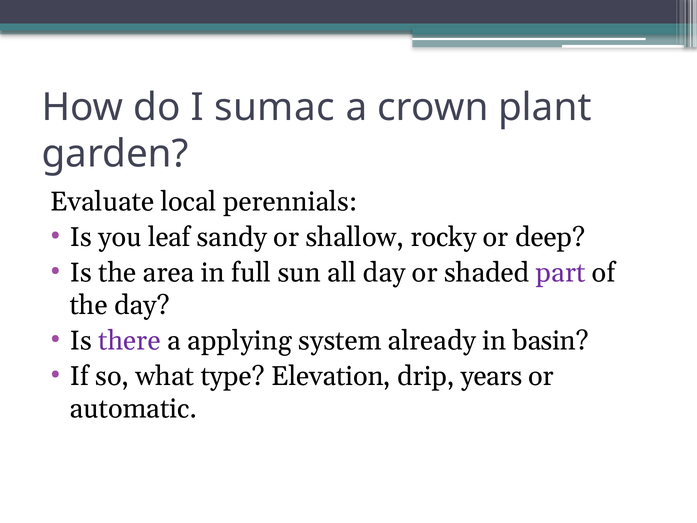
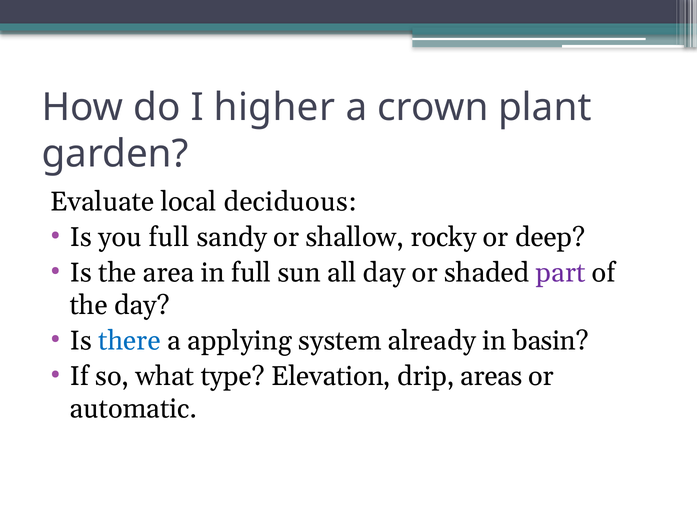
sumac: sumac -> higher
perennials: perennials -> deciduous
you leaf: leaf -> full
there colour: purple -> blue
years: years -> areas
